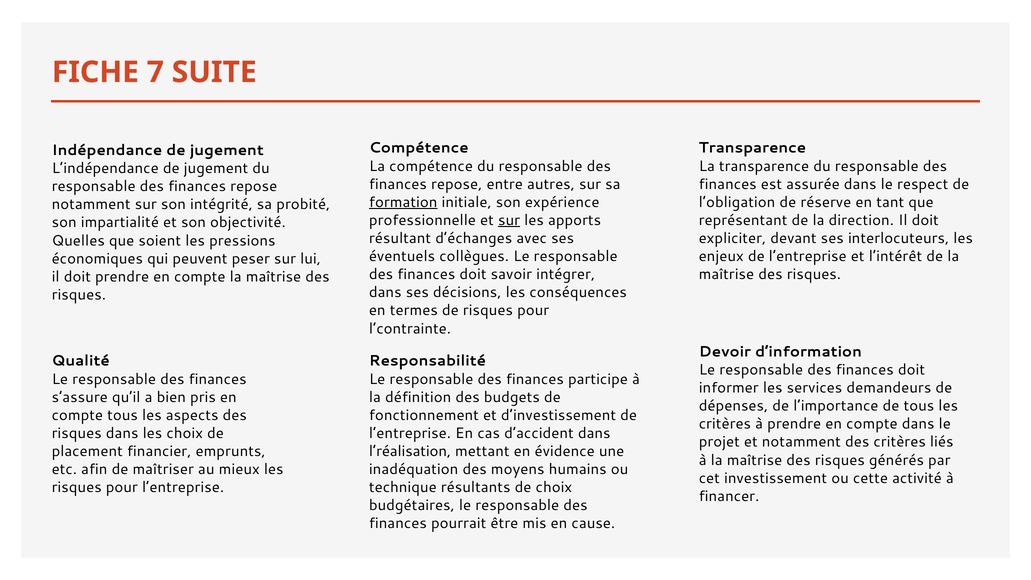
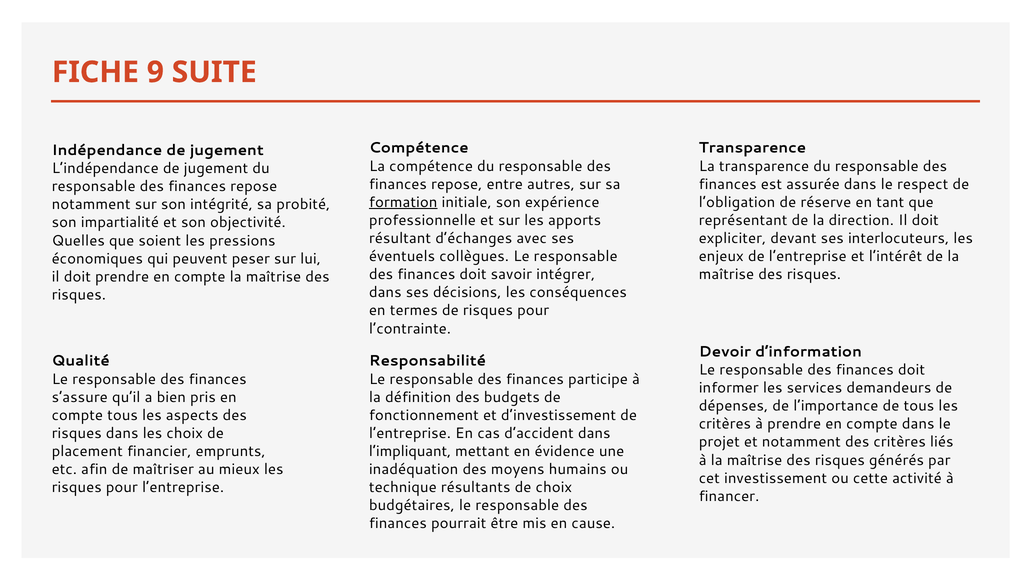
7: 7 -> 9
sur at (509, 220) underline: present -> none
l’réalisation: l’réalisation -> l’impliquant
